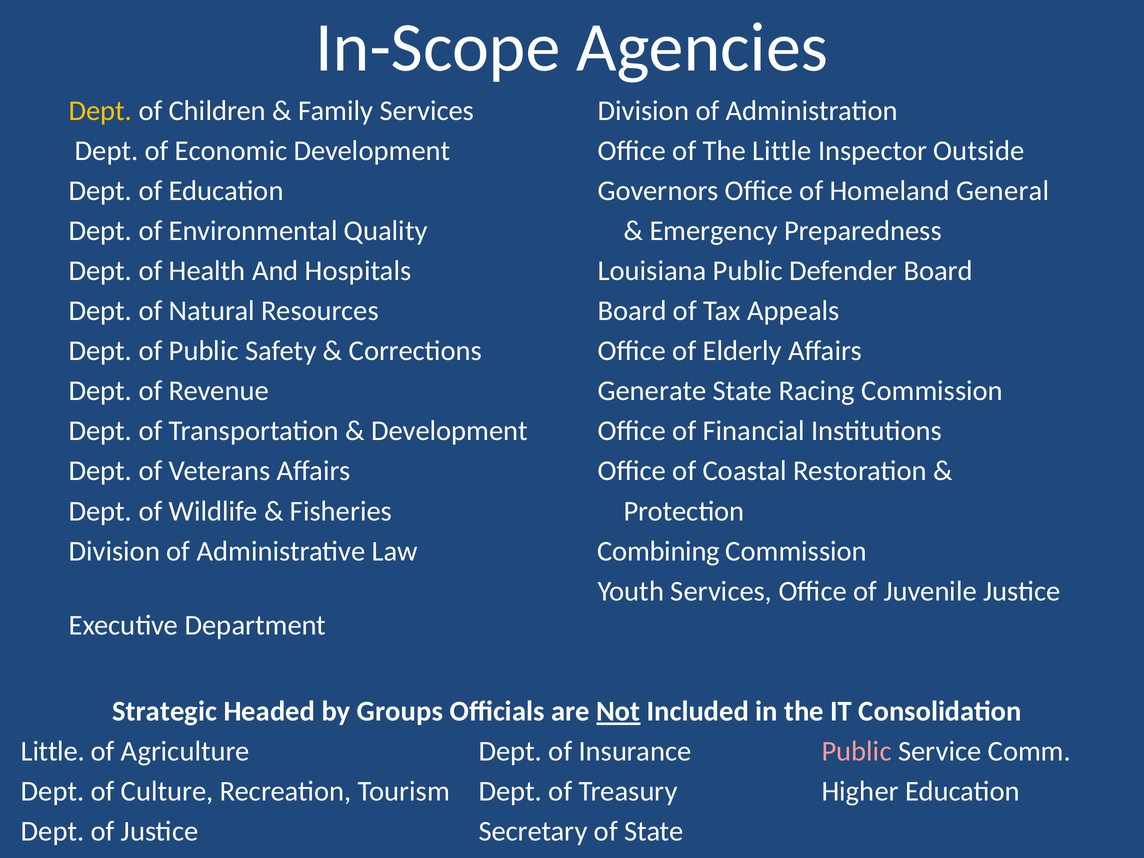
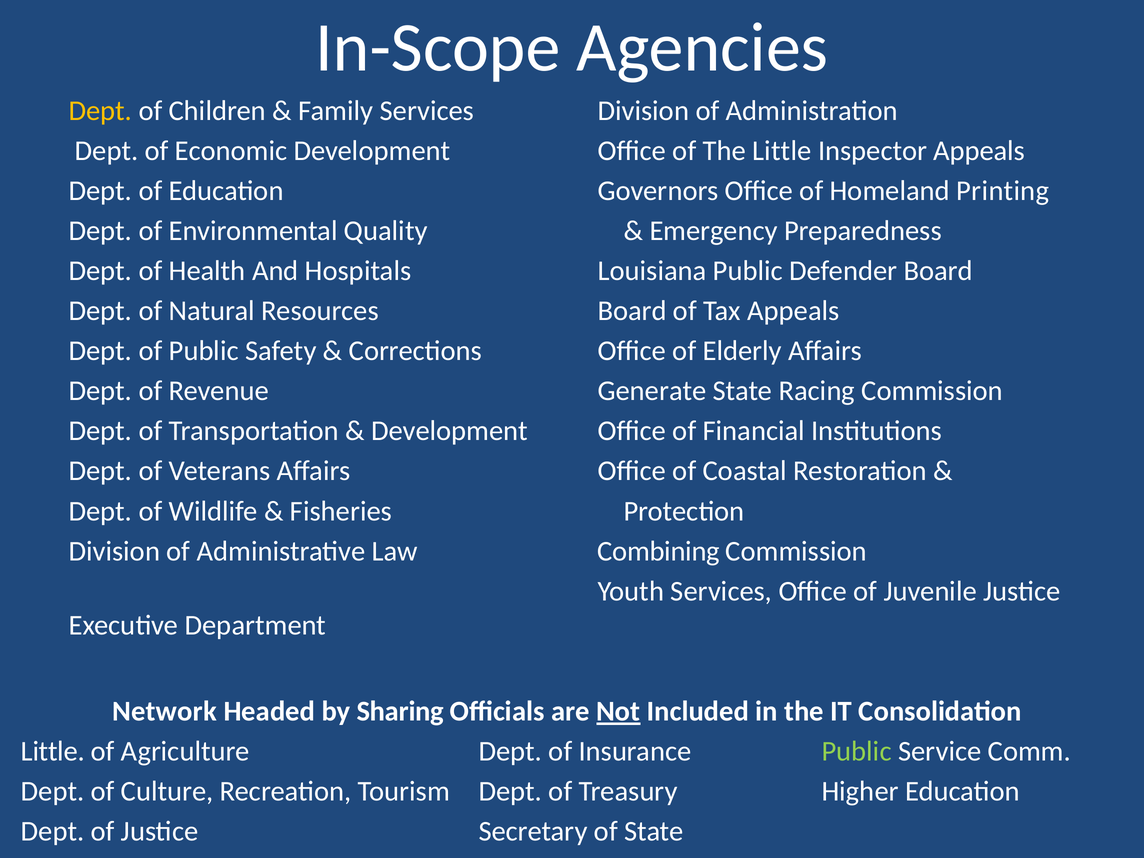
Inspector Outside: Outside -> Appeals
General: General -> Printing
Strategic: Strategic -> Network
Groups: Groups -> Sharing
Public at (857, 751) colour: pink -> light green
